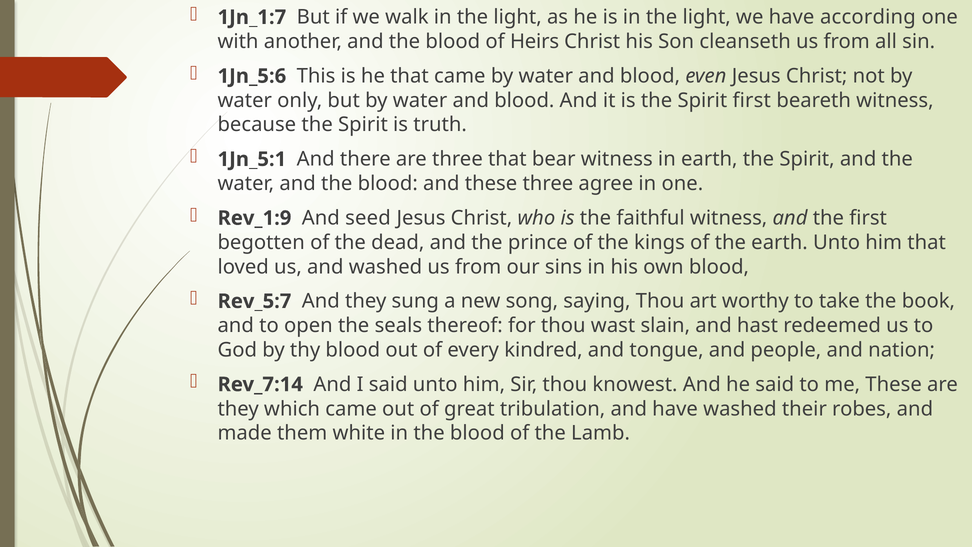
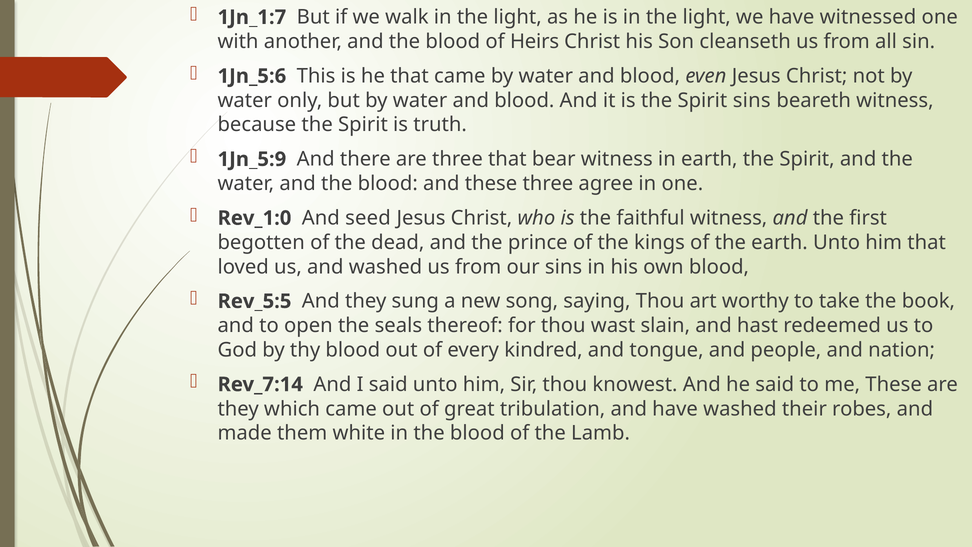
according: according -> witnessed
Spirit first: first -> sins
1Jn_5:1: 1Jn_5:1 -> 1Jn_5:9
Rev_1:9: Rev_1:9 -> Rev_1:0
Rev_5:7: Rev_5:7 -> Rev_5:5
